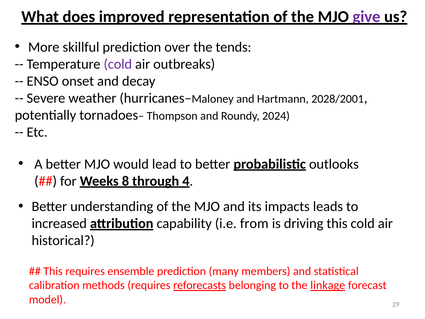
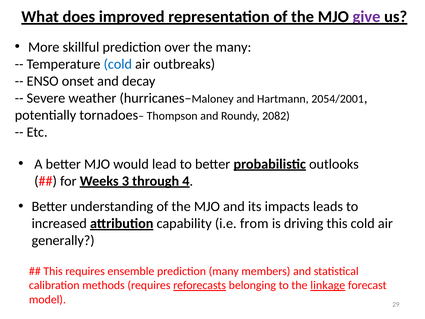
the tends: tends -> many
cold at (118, 64) colour: purple -> blue
2028/2001: 2028/2001 -> 2054/2001
2024: 2024 -> 2082
8: 8 -> 3
historical: historical -> generally
